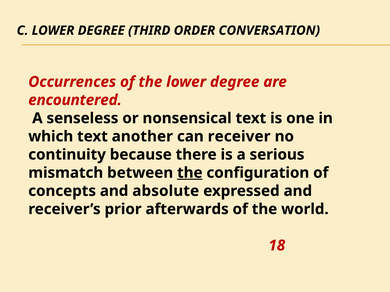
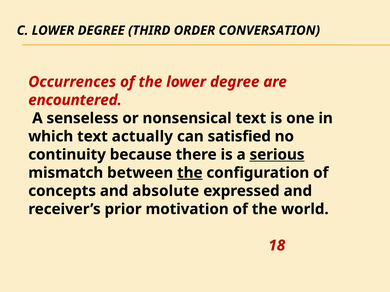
another: another -> actually
receiver: receiver -> satisfied
serious underline: none -> present
afterwards: afterwards -> motivation
